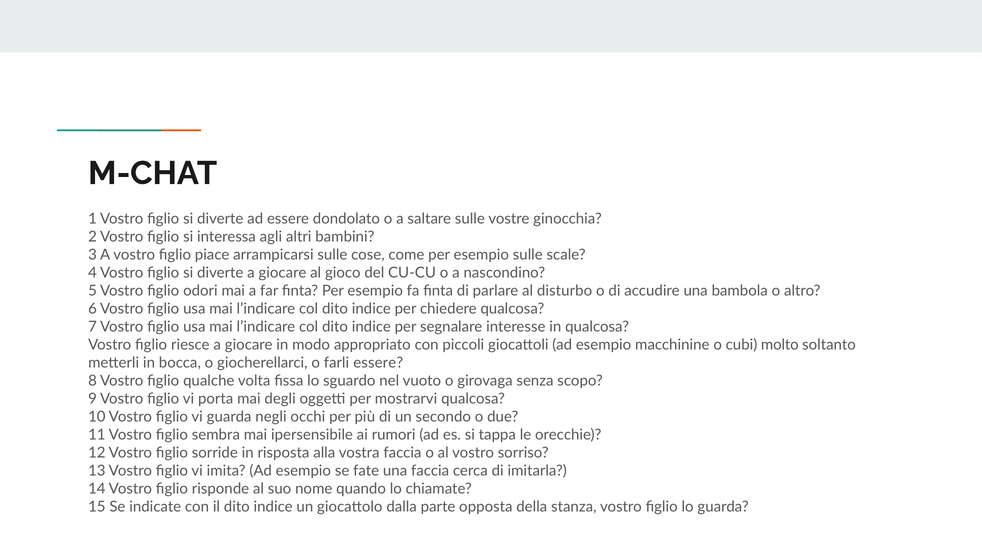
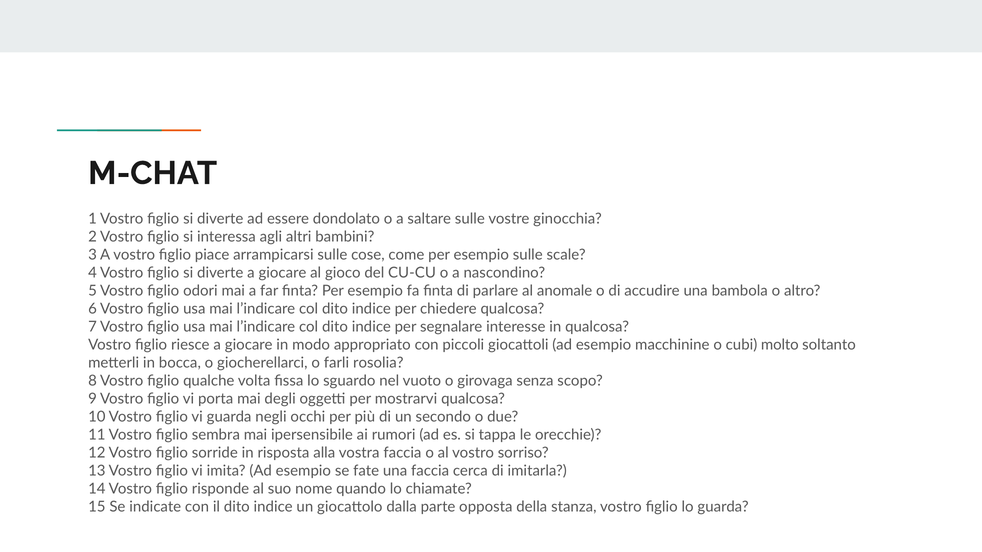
disturbo: disturbo -> anomale
farli essere: essere -> rosolia
